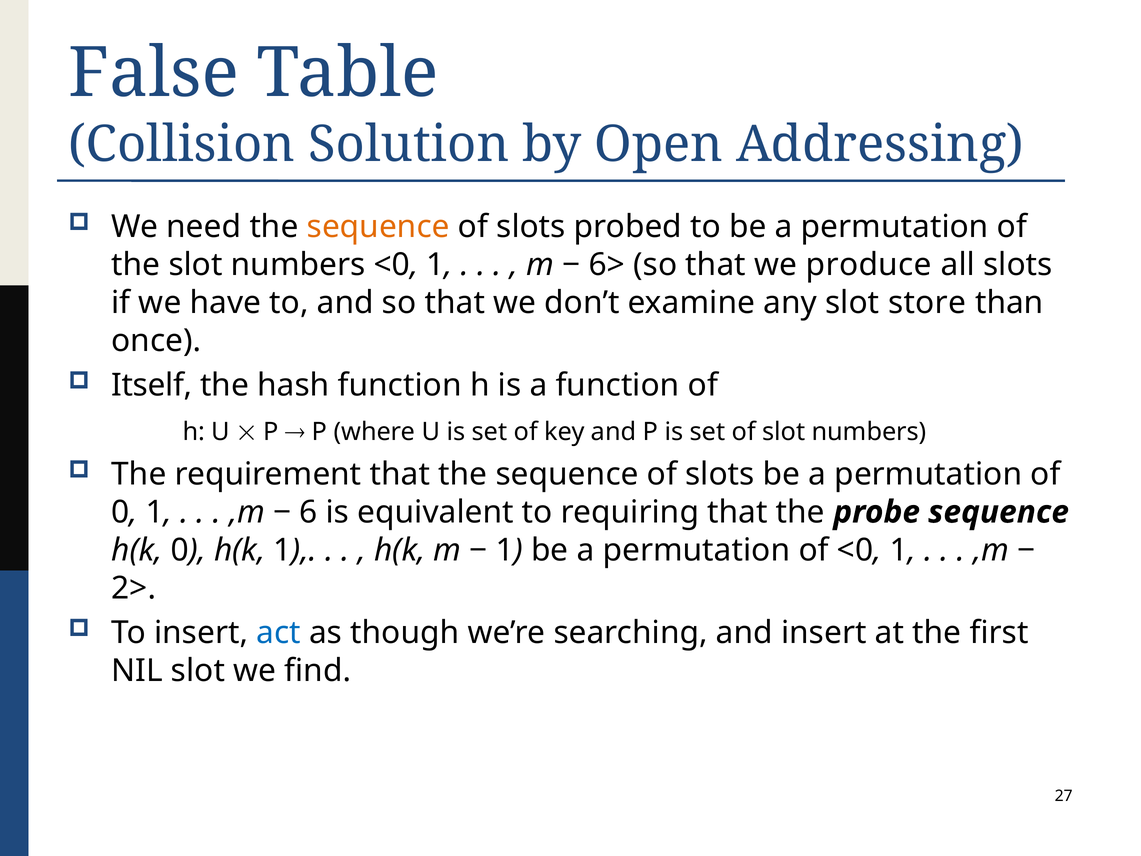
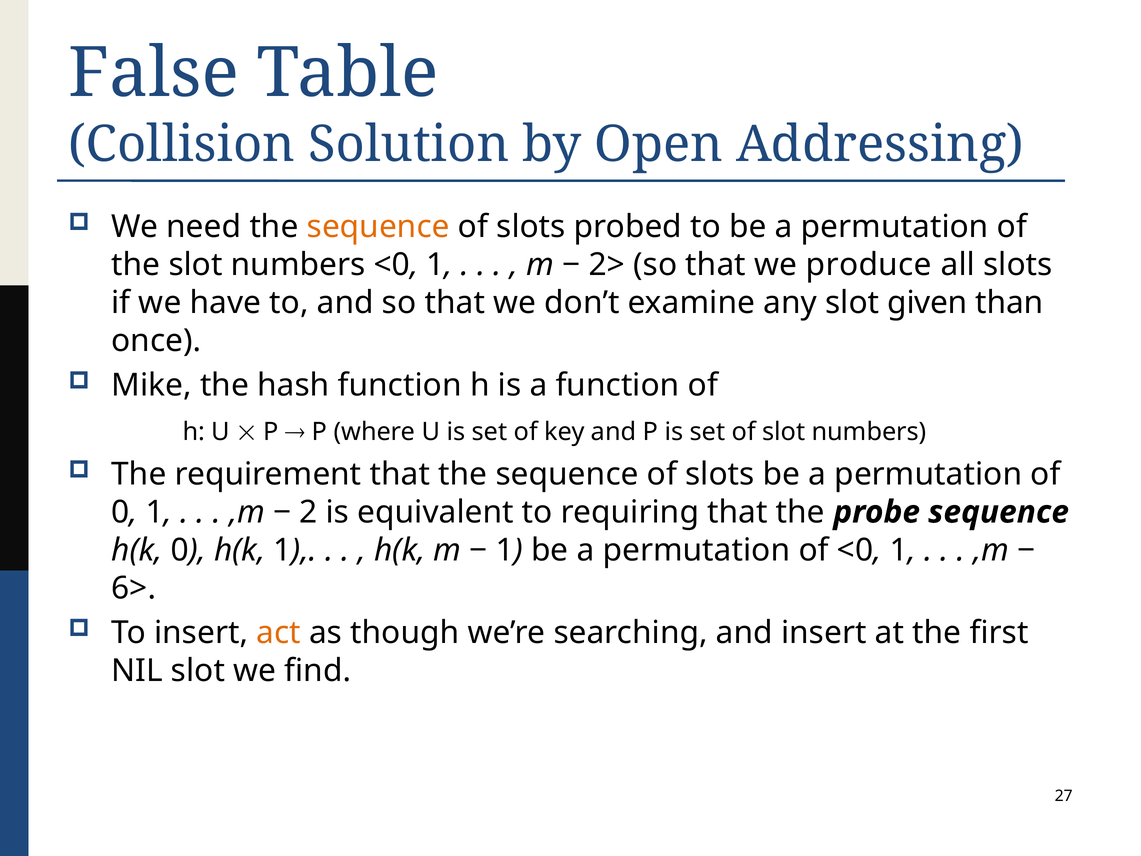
6>: 6> -> 2>
store: store -> given
Itself: Itself -> Mike
6: 6 -> 2
2>: 2> -> 6>
act colour: blue -> orange
